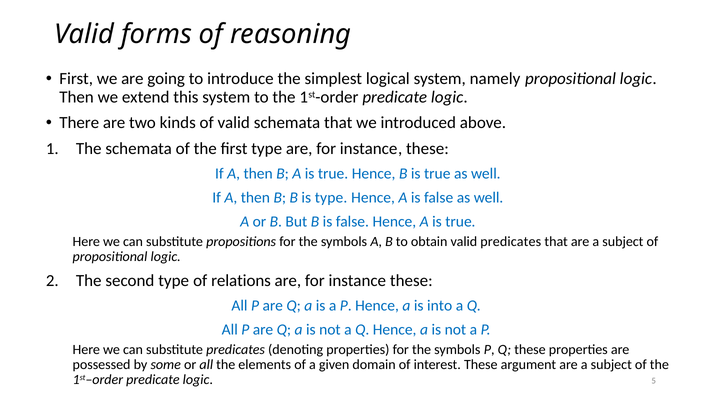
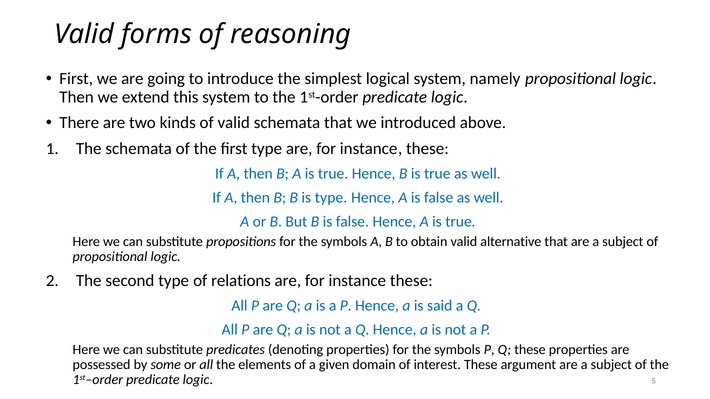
valid predicates: predicates -> alternative
into: into -> said
